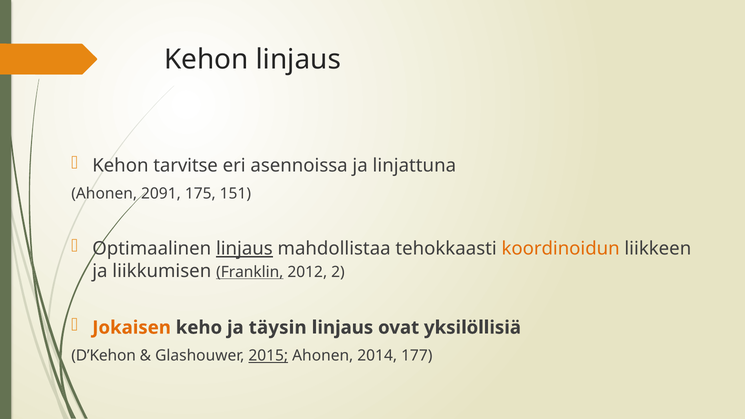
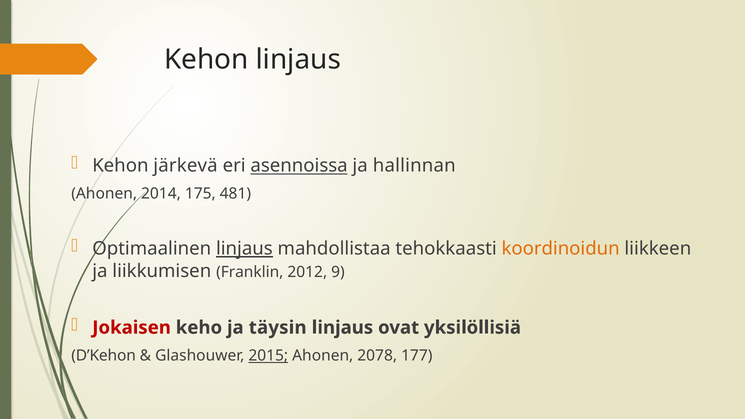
tarvitse: tarvitse -> järkevä
asennoissa underline: none -> present
linjattuna: linjattuna -> hallinnan
2091: 2091 -> 2014
151: 151 -> 481
Franklin underline: present -> none
2: 2 -> 9
Jokaisen colour: orange -> red
2014: 2014 -> 2078
